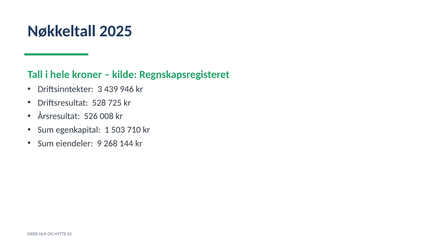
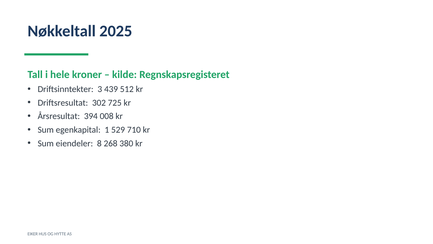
946: 946 -> 512
528: 528 -> 302
526: 526 -> 394
503: 503 -> 529
9: 9 -> 8
144: 144 -> 380
